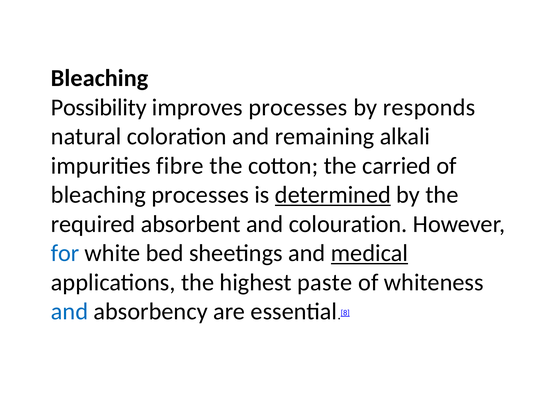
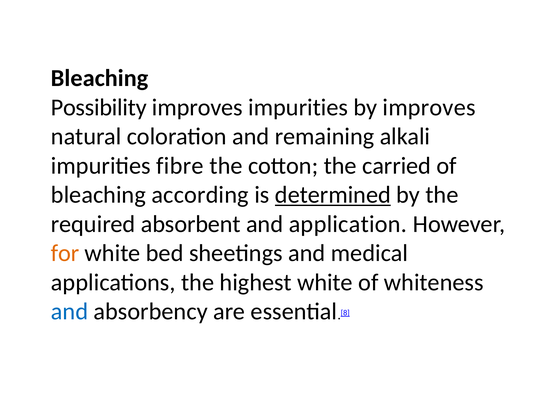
improves processes: processes -> impurities
by responds: responds -> improves
bleaching processes: processes -> according
colouration: colouration -> application
for colour: blue -> orange
medical underline: present -> none
highest paste: paste -> white
